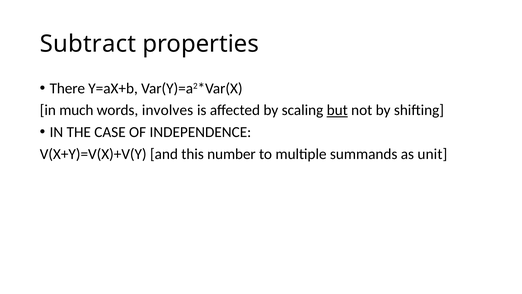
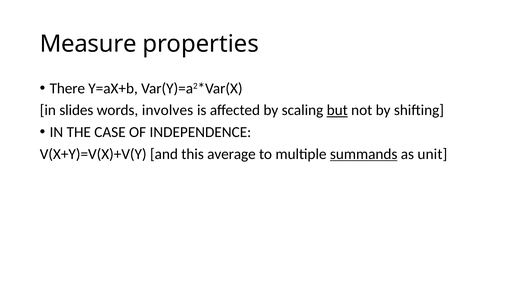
Subtract: Subtract -> Measure
much: much -> slides
number: number -> average
summands underline: none -> present
